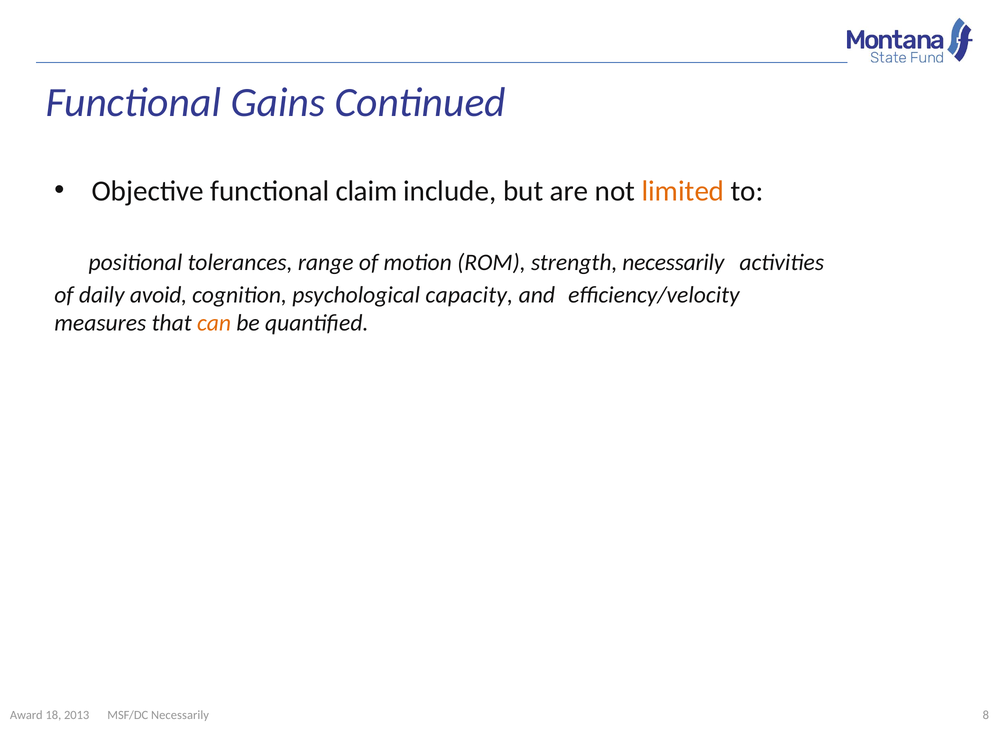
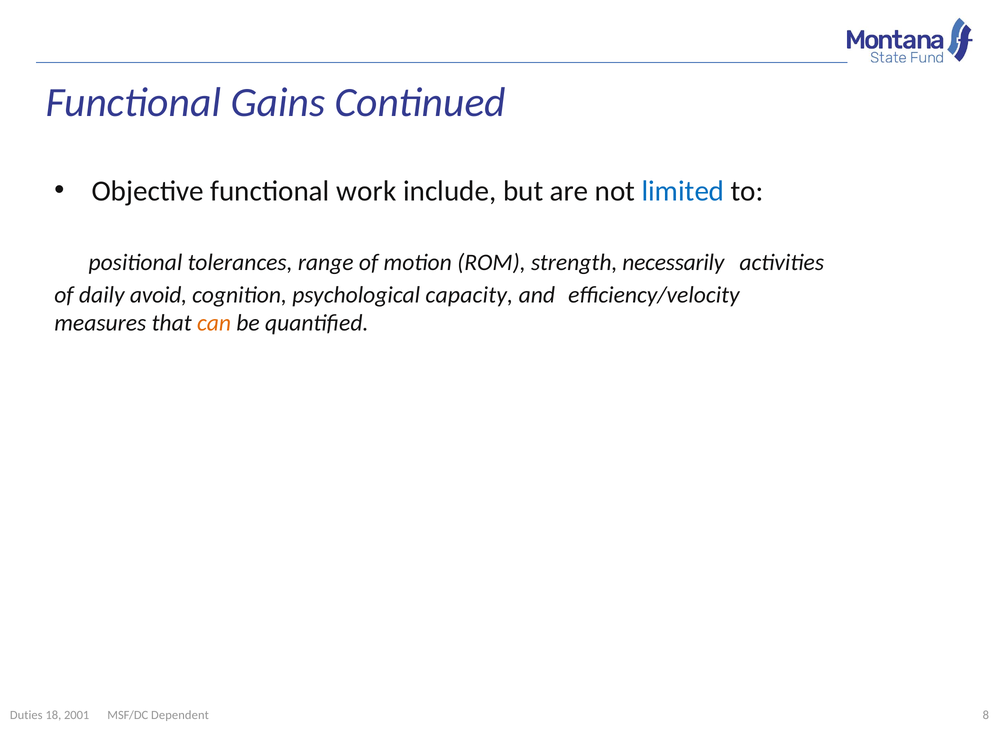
claim: claim -> work
limited colour: orange -> blue
Award: Award -> Duties
2013: 2013 -> 2001
MSF/DC Necessarily: Necessarily -> Dependent
